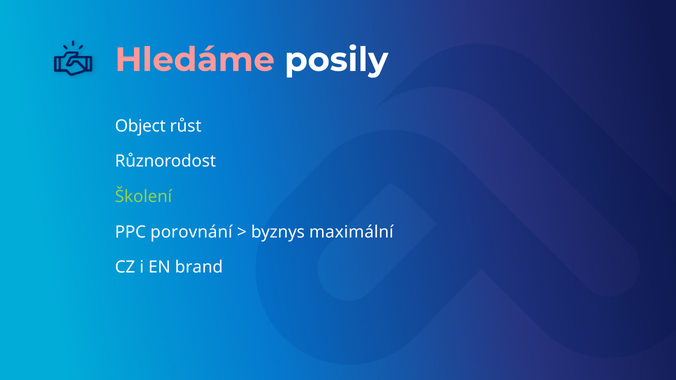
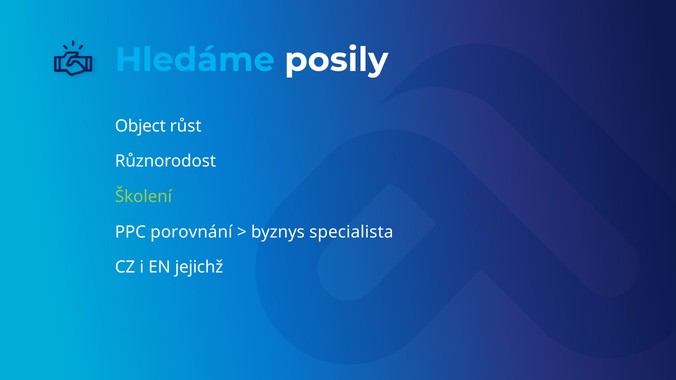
Hledáme colour: pink -> light blue
maximální: maximální -> specialista
brand: brand -> jejichž
